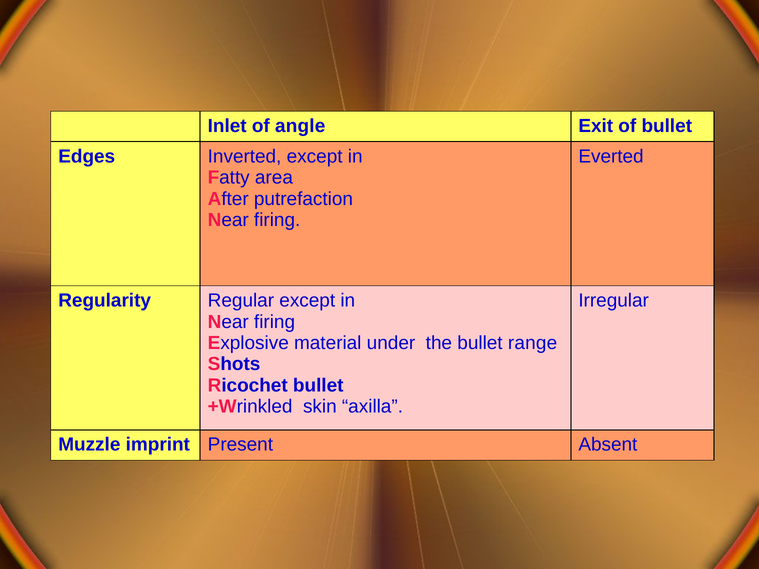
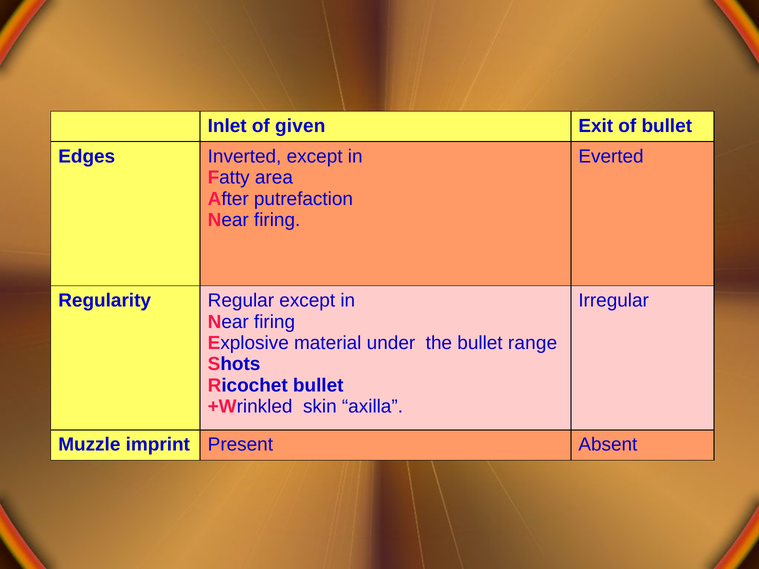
angle: angle -> given
